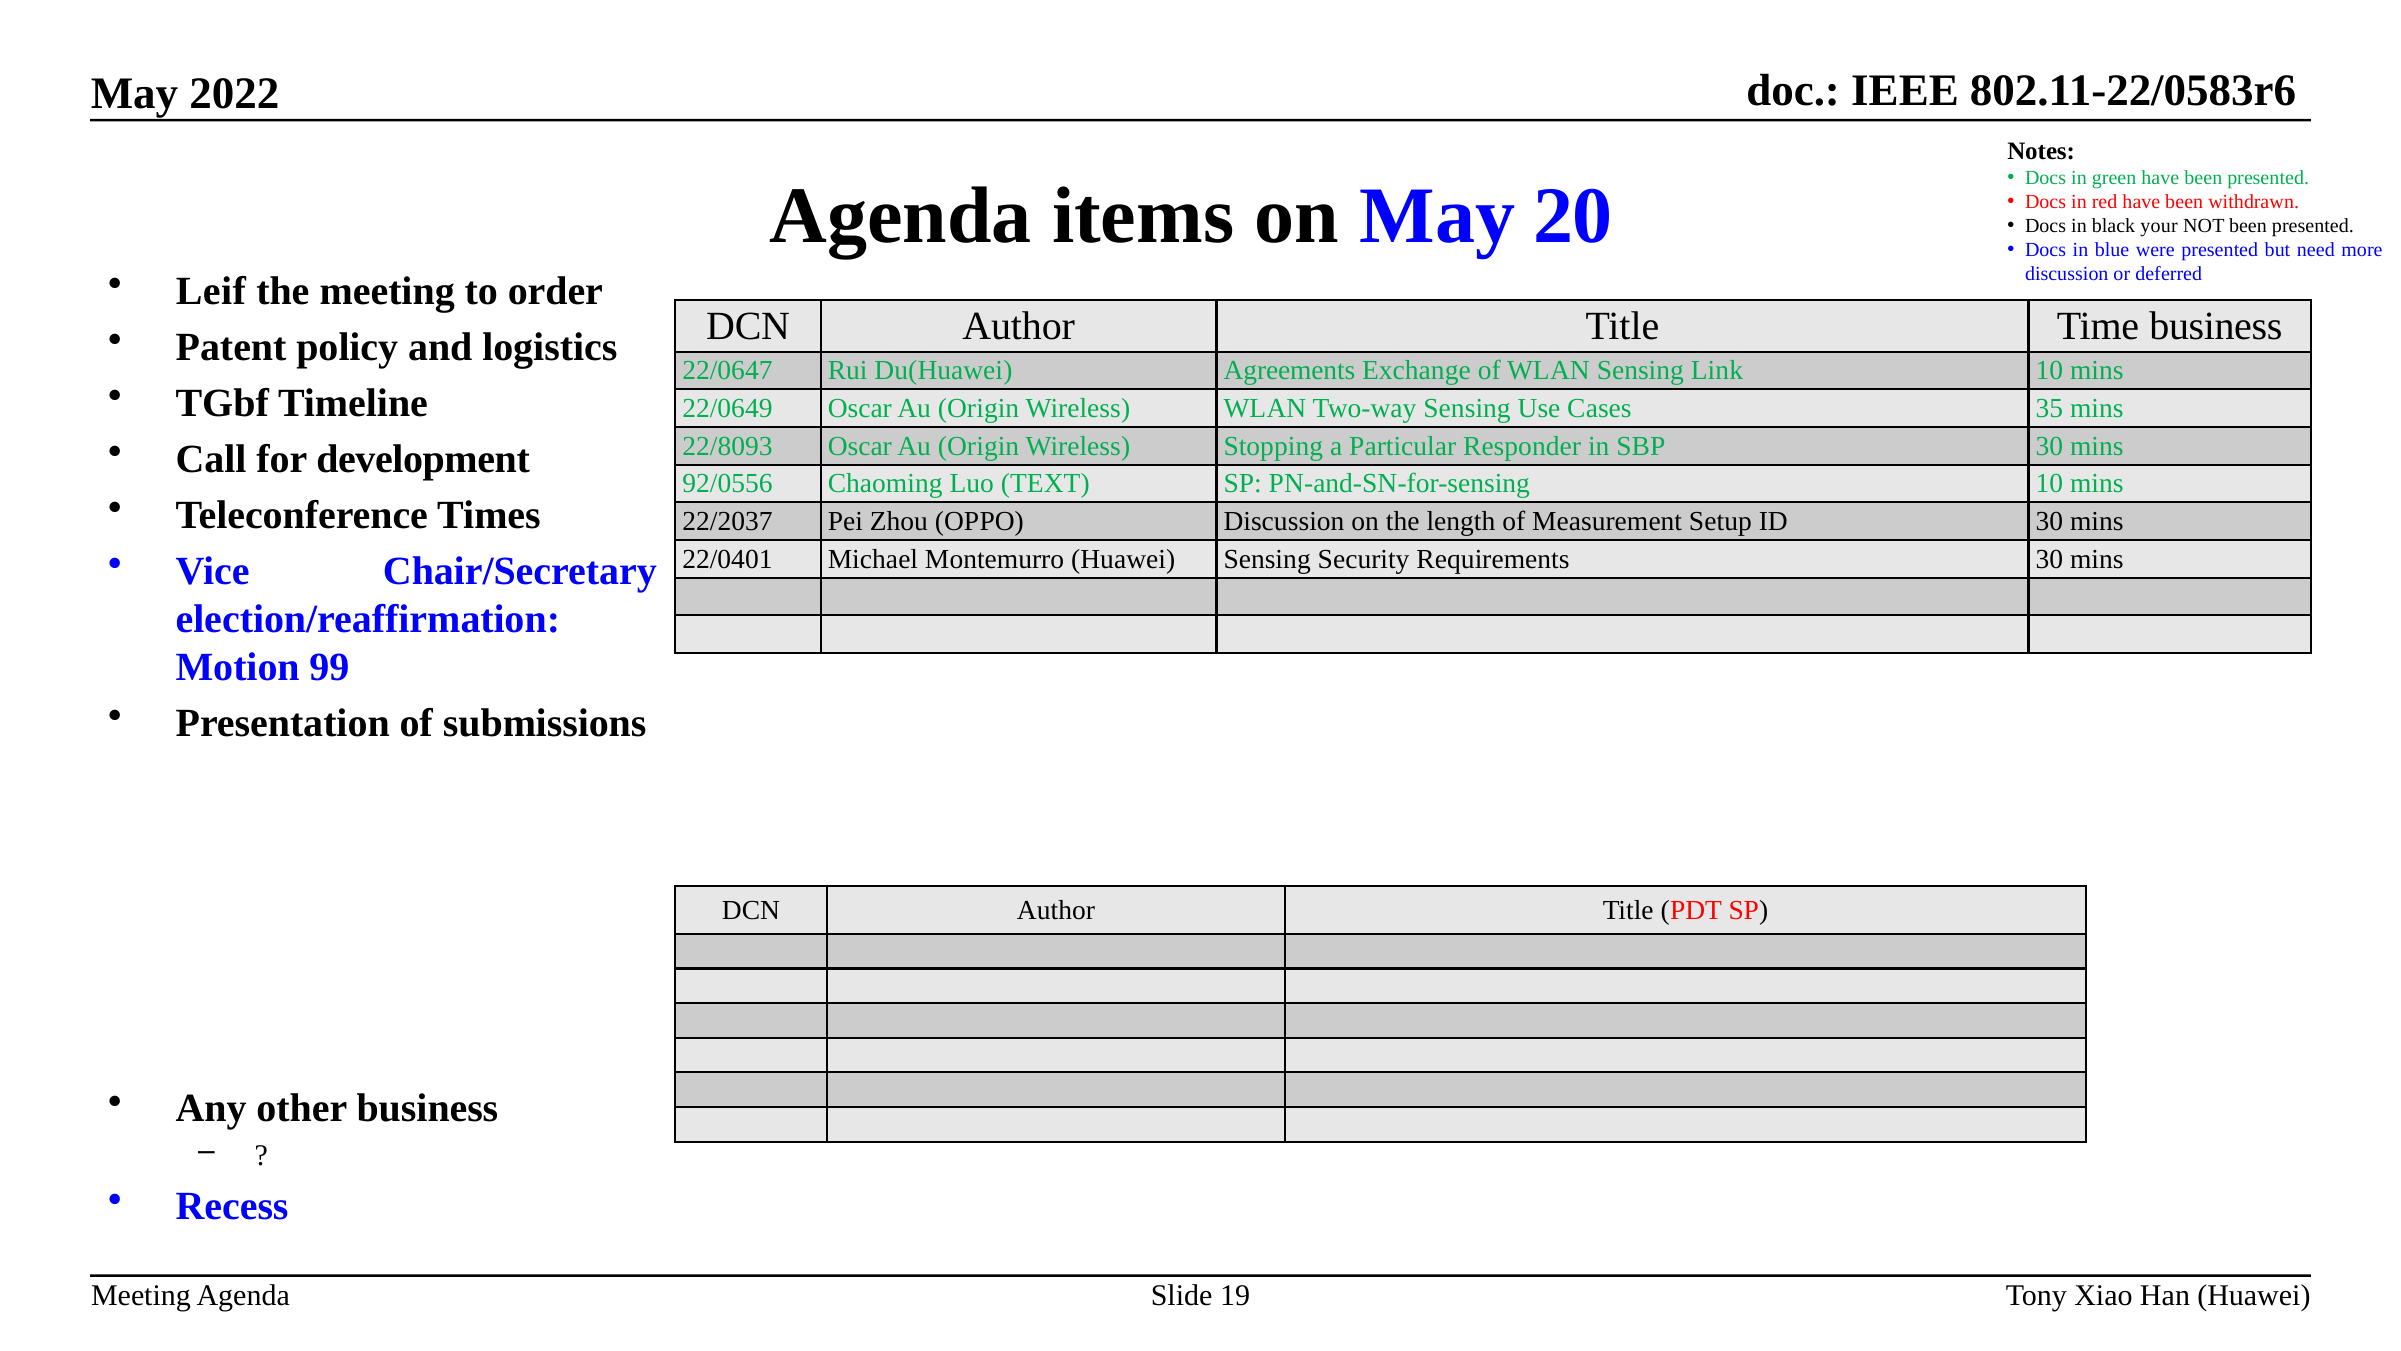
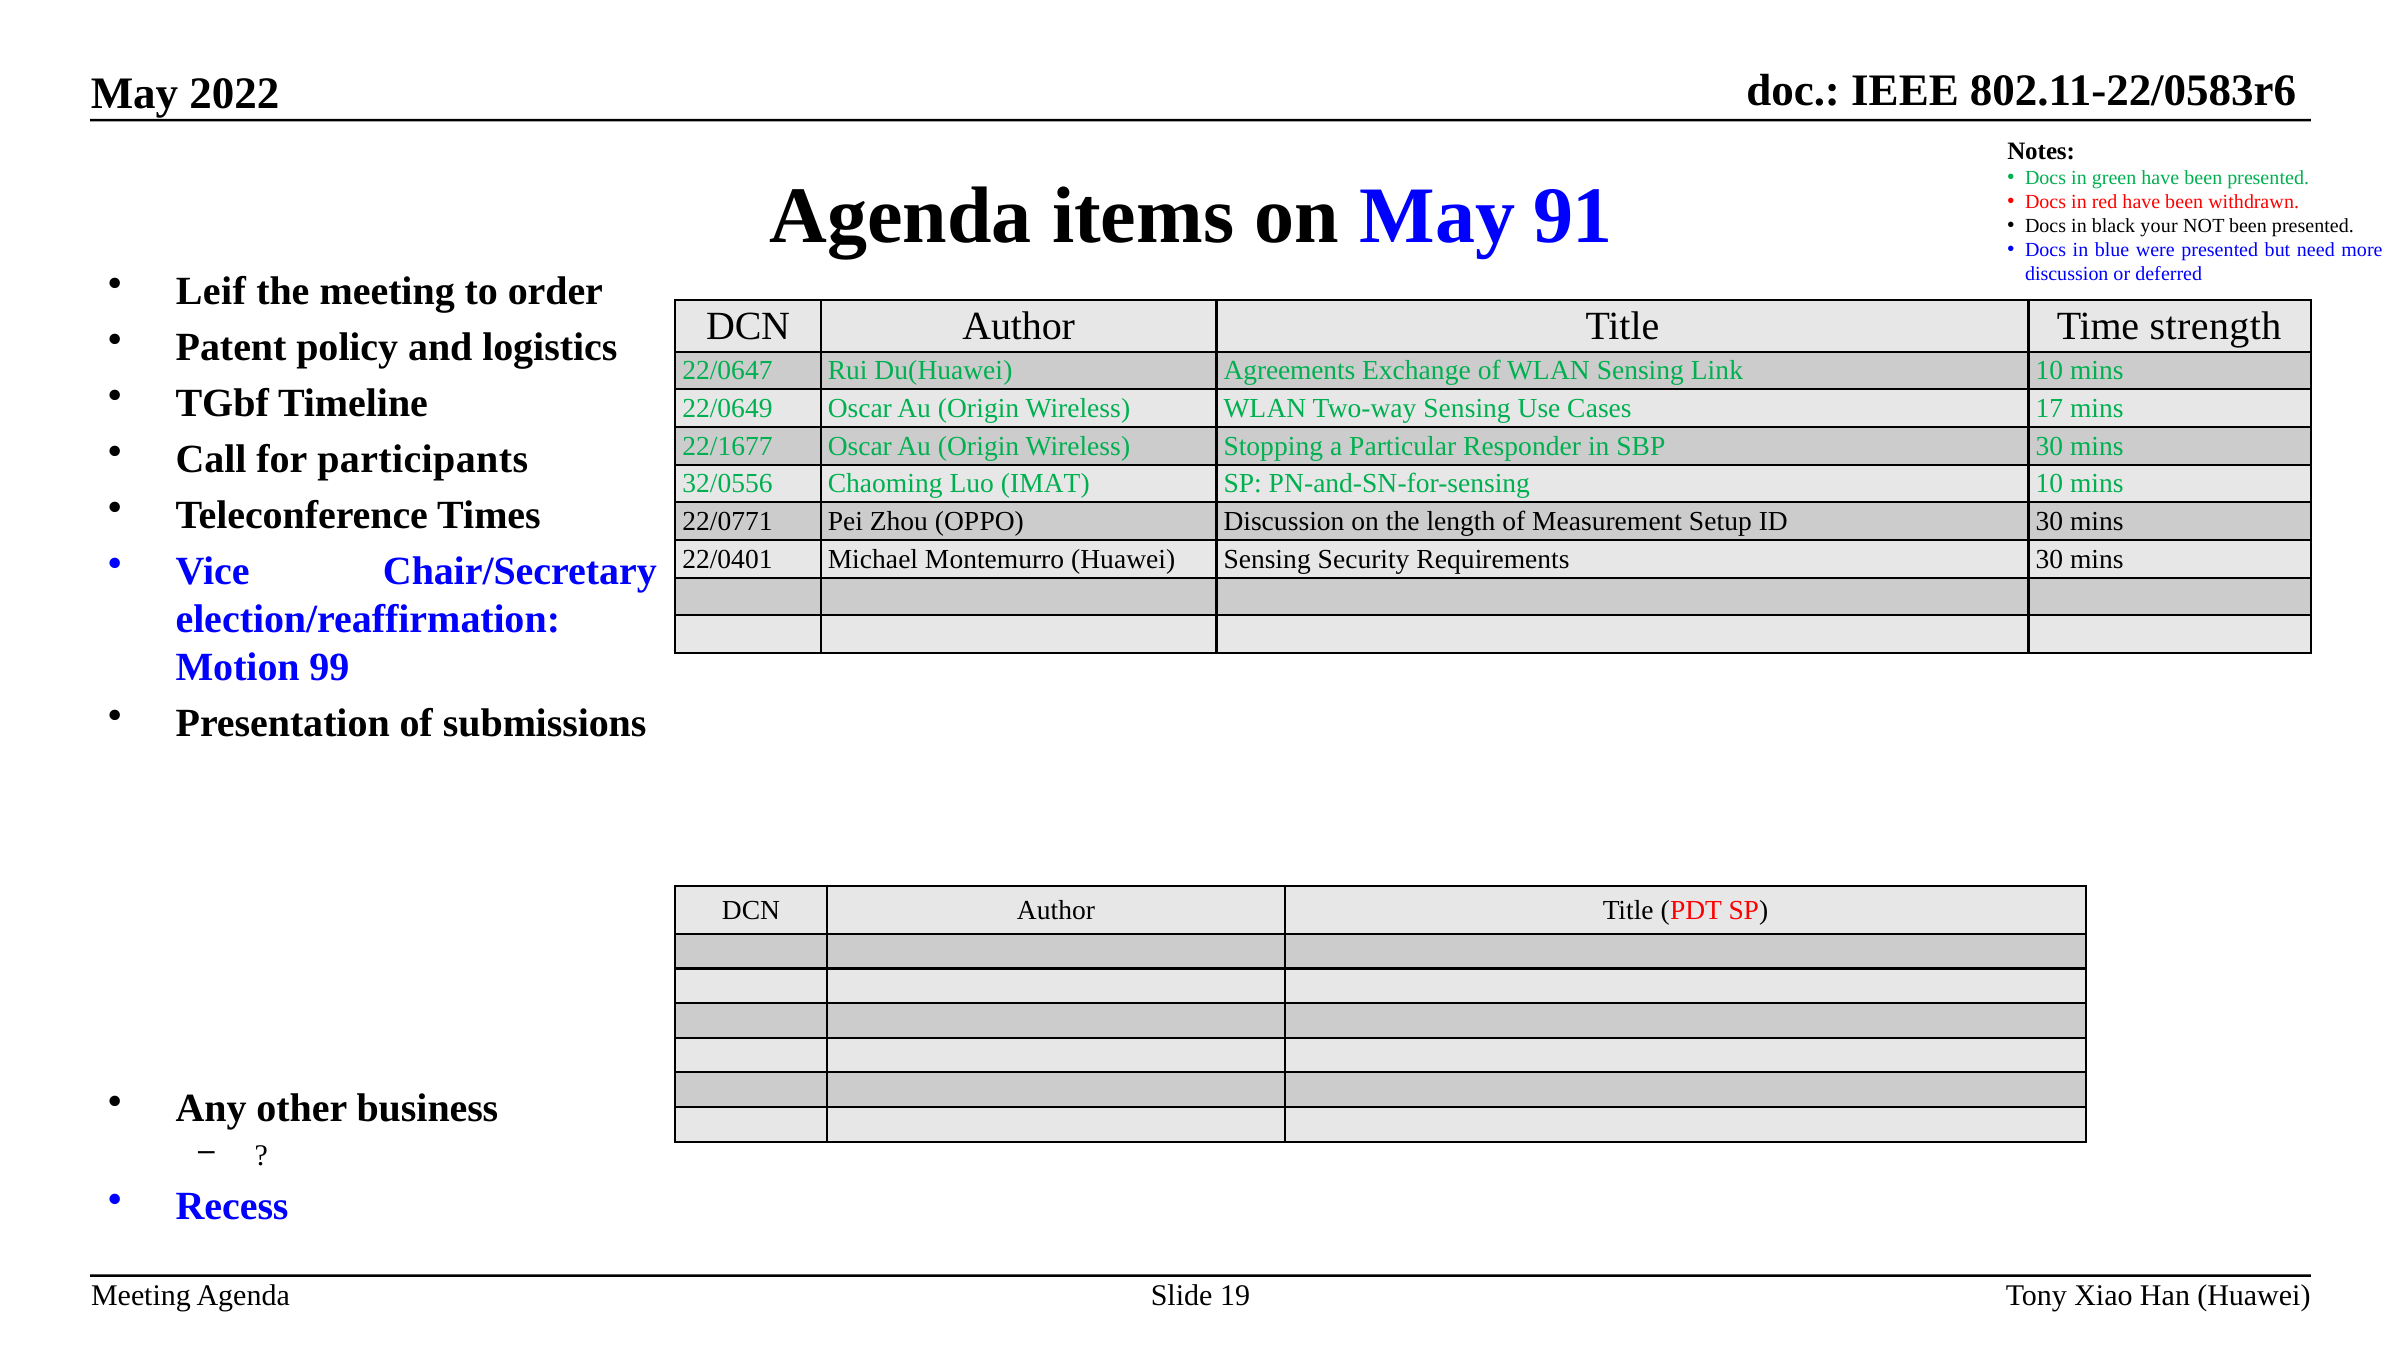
20: 20 -> 91
Time business: business -> strength
35: 35 -> 17
22/8093: 22/8093 -> 22/1677
development: development -> participants
92/0556: 92/0556 -> 32/0556
TEXT: TEXT -> IMAT
22/2037: 22/2037 -> 22/0771
